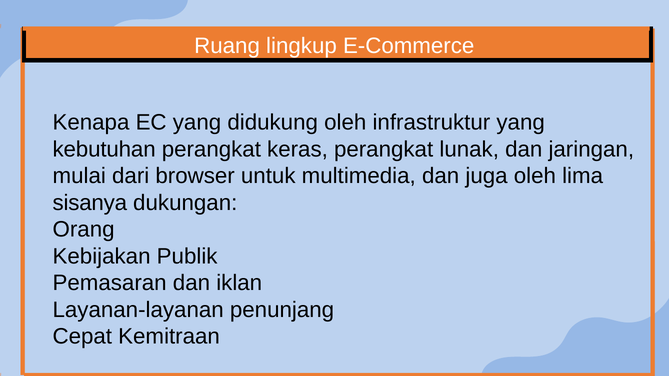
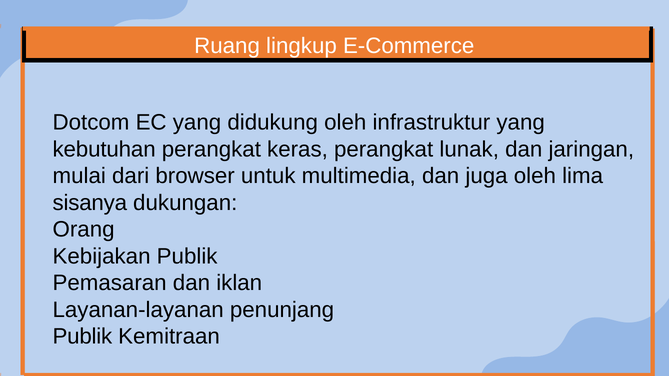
Kenapa: Kenapa -> Dotcom
Cepat at (82, 337): Cepat -> Publik
